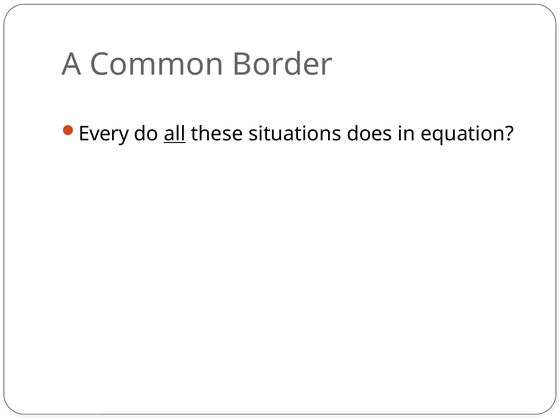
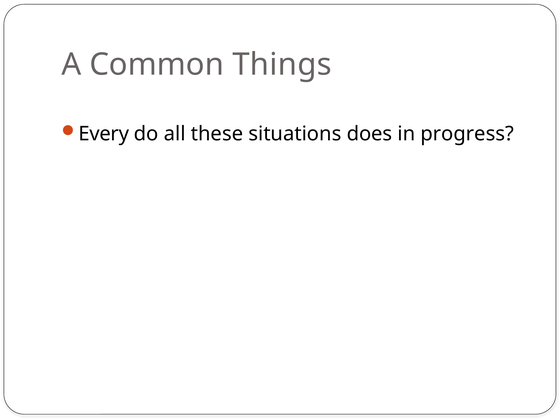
Border: Border -> Things
all underline: present -> none
equation: equation -> progress
